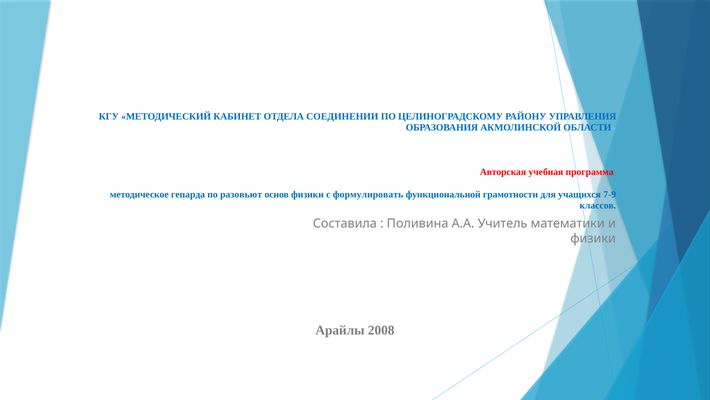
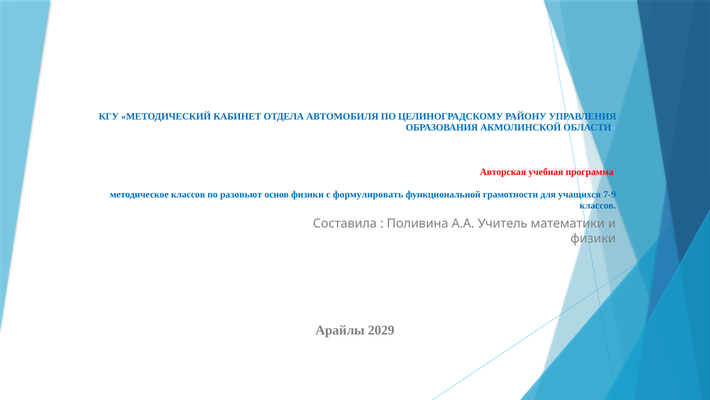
СОЕДИНЕНИИ: СОЕДИНЕНИИ -> АВТОМОБИЛЯ
методическое гепарда: гепарда -> классов
2008: 2008 -> 2029
